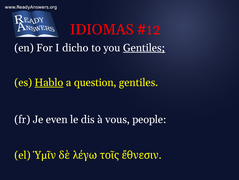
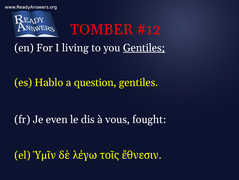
IDIOMAS: IDIOMAS -> TOMBER
dicho: dicho -> living
Hablo underline: present -> none
people: people -> fought
